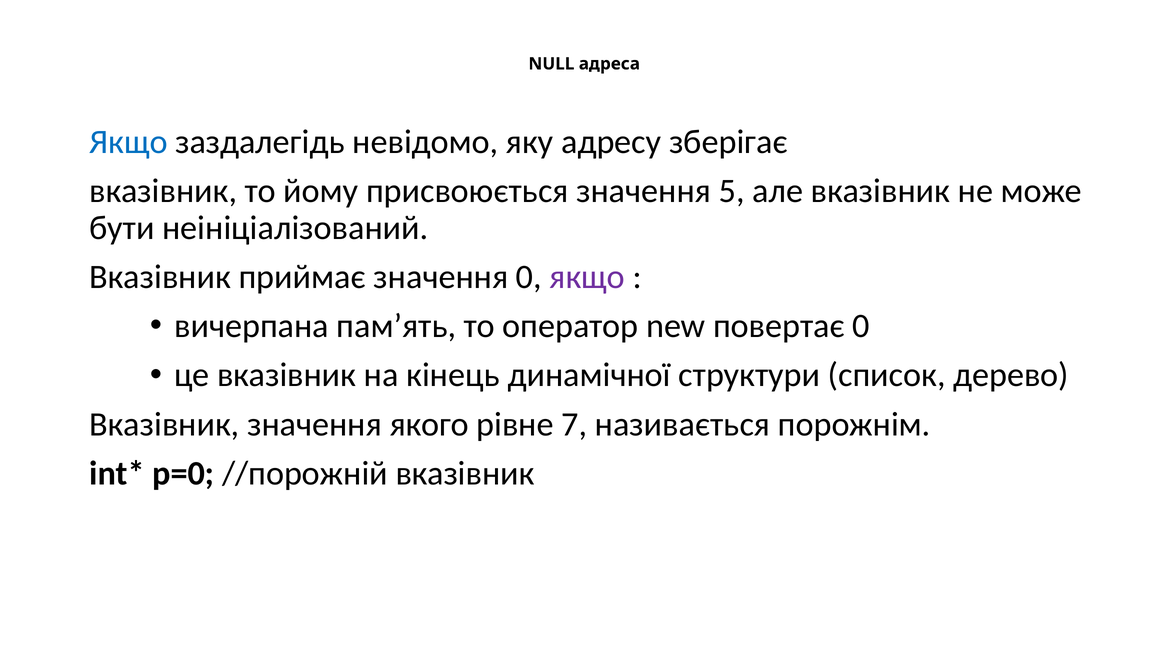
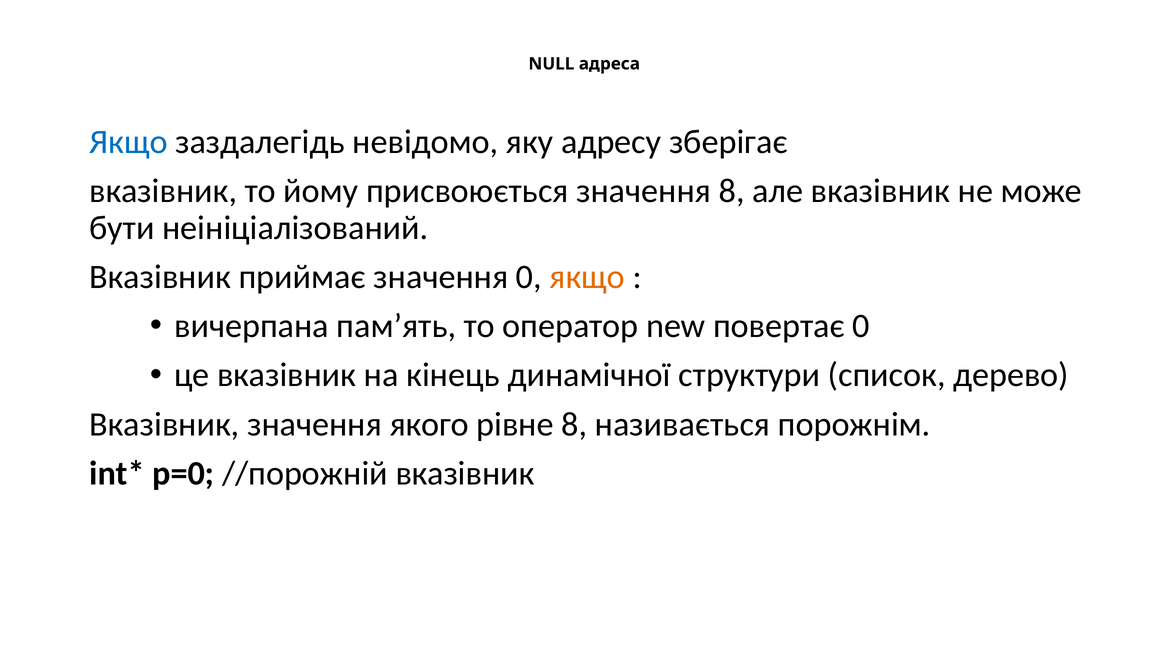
значення 5: 5 -> 8
якщо at (587, 277) colour: purple -> orange
рівне 7: 7 -> 8
